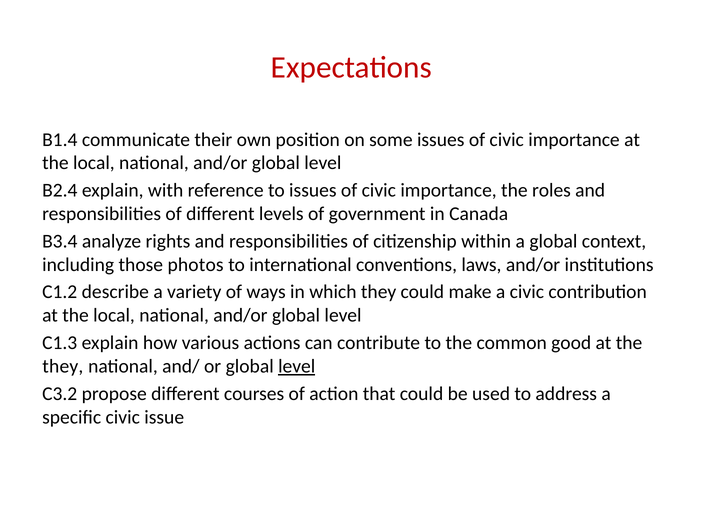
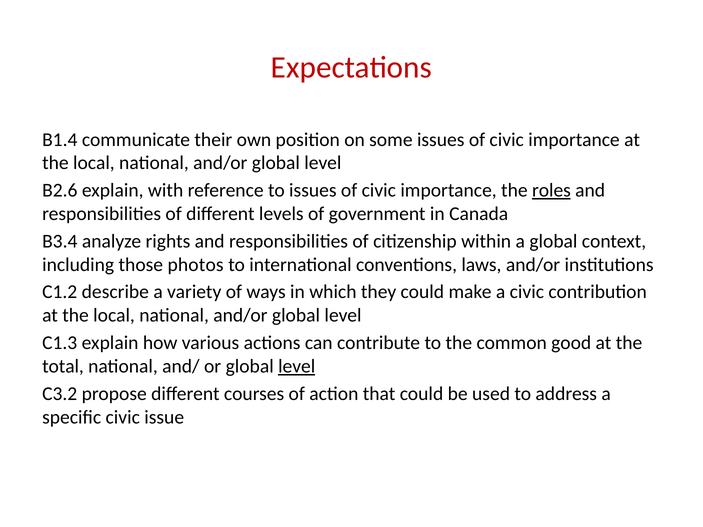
B2.4: B2.4 -> B2.6
roles underline: none -> present
they at (63, 367): they -> total
